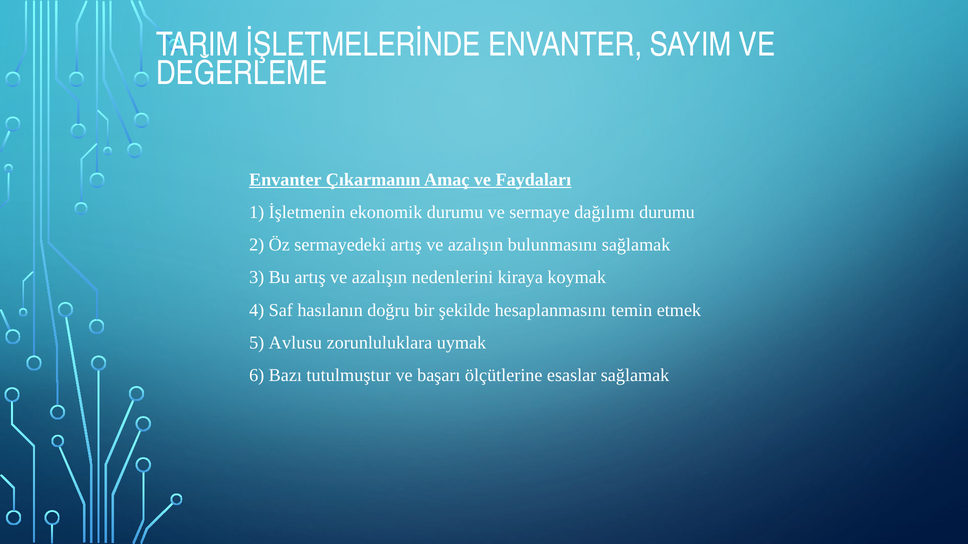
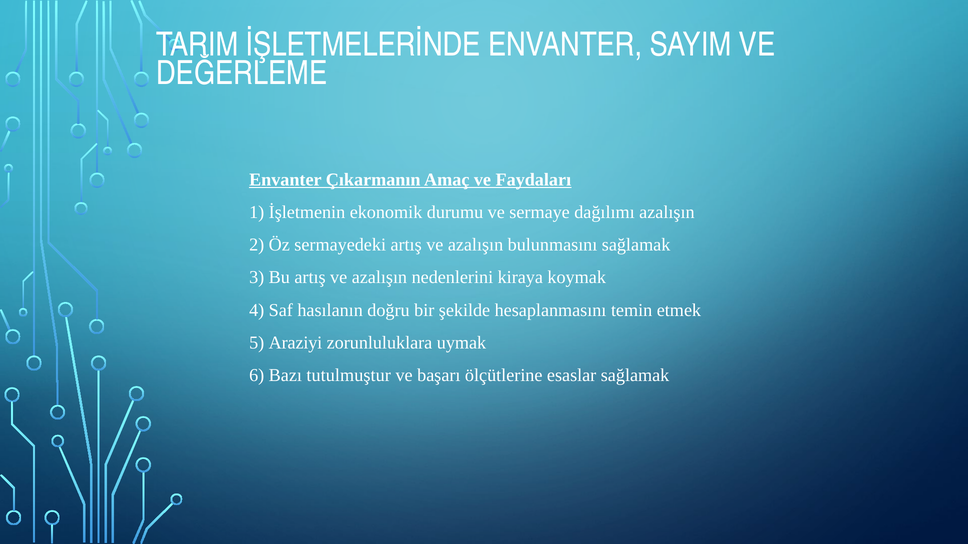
dağılımı durumu: durumu -> azalışın
Avlusu: Avlusu -> Araziyi
